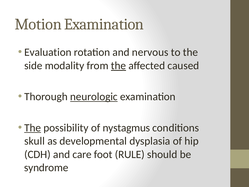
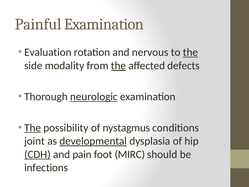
Motion: Motion -> Painful
the at (190, 52) underline: none -> present
caused: caused -> defects
skull: skull -> joint
developmental underline: none -> present
CDH underline: none -> present
care: care -> pain
RULE: RULE -> MIRC
syndrome: syndrome -> infections
